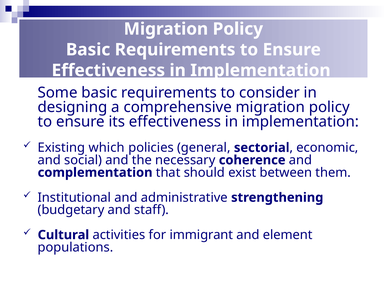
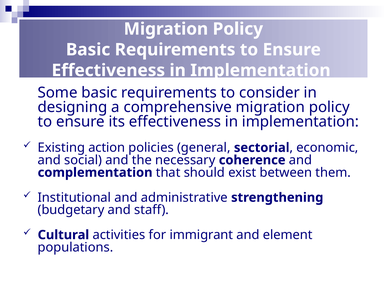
which: which -> action
